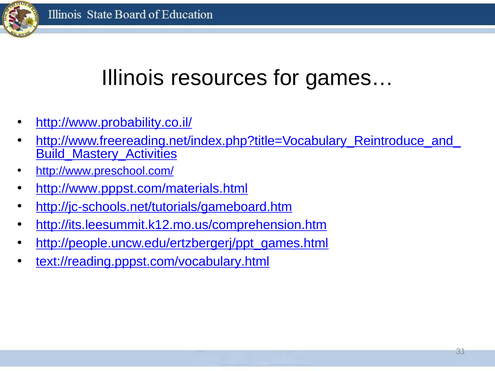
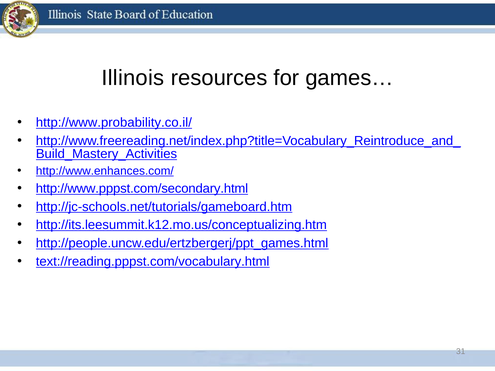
http://www.preschool.com/: http://www.preschool.com/ -> http://www.enhances.com/
http://www.pppst.com/materials.html: http://www.pppst.com/materials.html -> http://www.pppst.com/secondary.html
http://its.leesummit.k12.mo.us/comprehension.htm: http://its.leesummit.k12.mo.us/comprehension.htm -> http://its.leesummit.k12.mo.us/conceptualizing.htm
